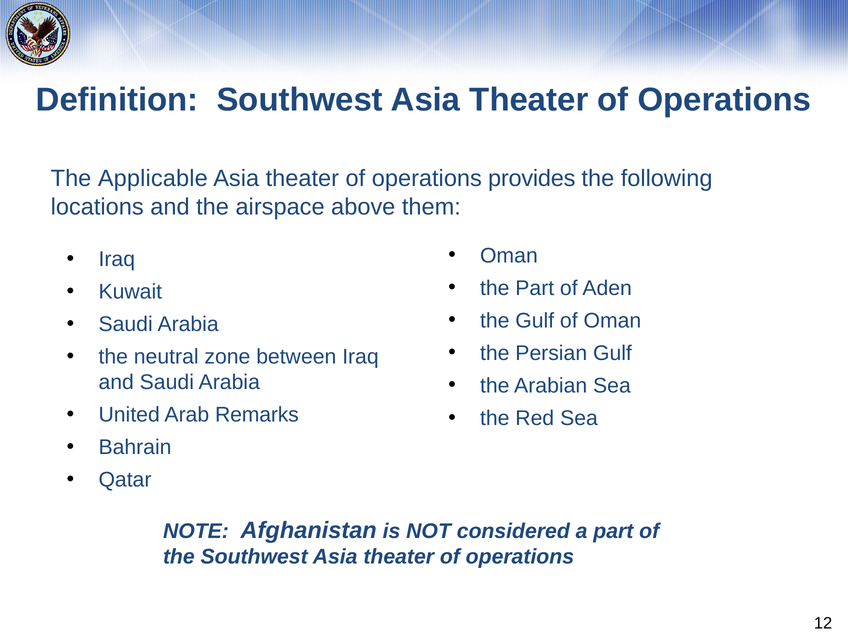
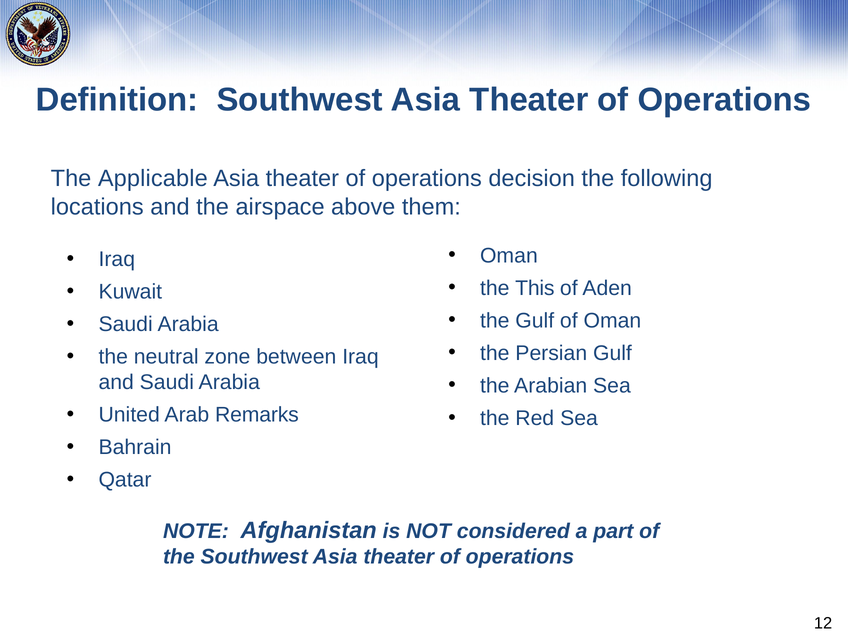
provides: provides -> decision
the Part: Part -> This
